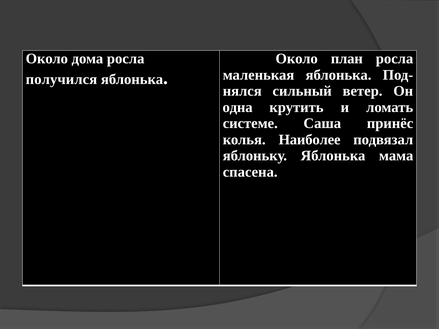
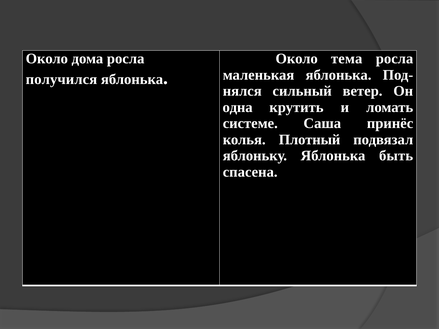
план: план -> тема
Наиболее: Наиболее -> Плотный
мама: мама -> быть
